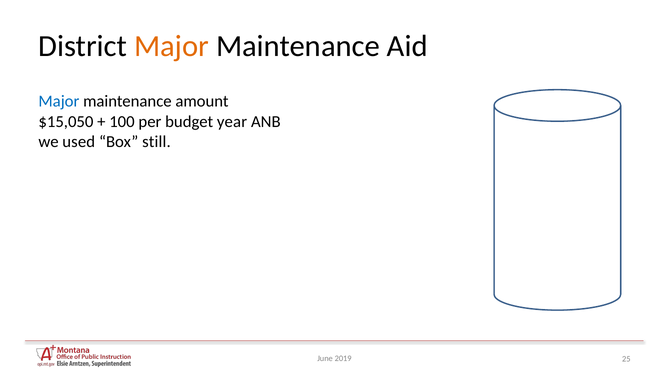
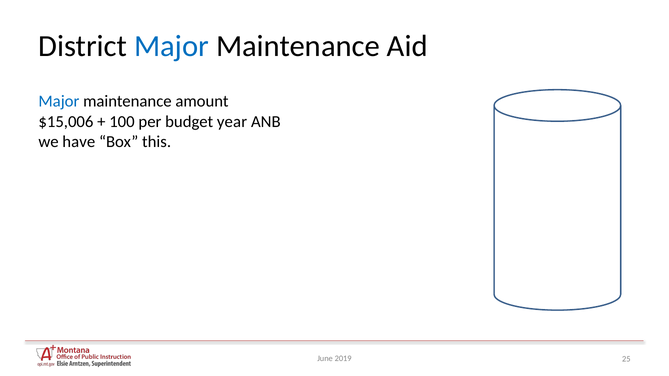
Major at (172, 46) colour: orange -> blue
$15,050: $15,050 -> $15,006
used: used -> have
still: still -> this
